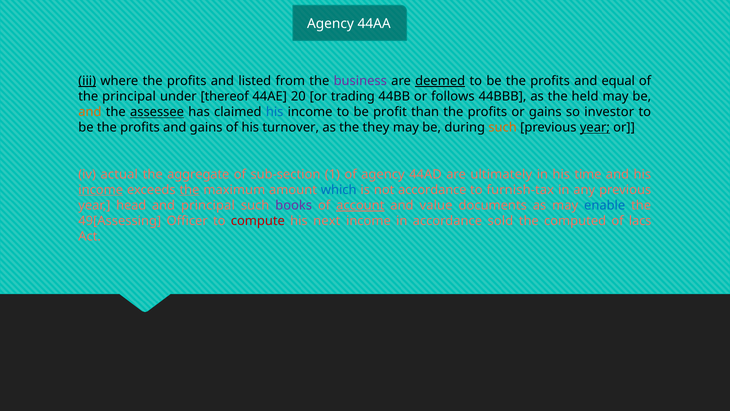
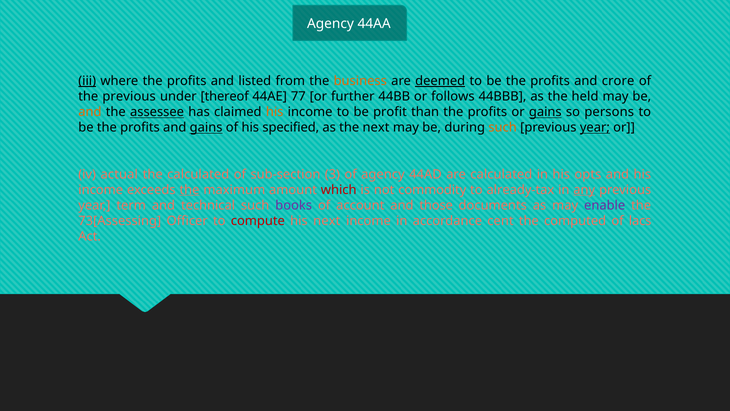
business colour: purple -> orange
equal: equal -> crore
the principal: principal -> previous
20: 20 -> 77
trading: trading -> further
his at (275, 112) colour: blue -> orange
gains at (545, 112) underline: none -> present
investor: investor -> persons
gains at (206, 128) underline: none -> present
turnover: turnover -> specified
the they: they -> next
the aggregate: aggregate -> calculated
1: 1 -> 3
are ultimately: ultimately -> calculated
time: time -> opts
income at (101, 190) underline: present -> none
which colour: blue -> red
not accordance: accordance -> commodity
furnish-tax: furnish-tax -> already-tax
any underline: none -> present
head: head -> term
and principal: principal -> technical
account underline: present -> none
value: value -> those
enable colour: blue -> purple
49[Assessing: 49[Assessing -> 73[Assessing
sold: sold -> cent
